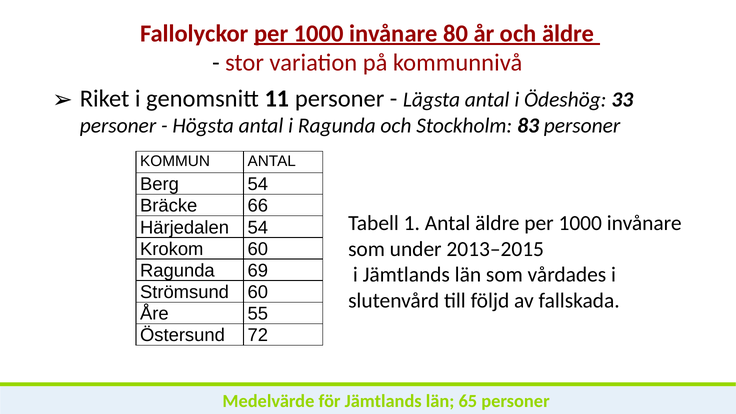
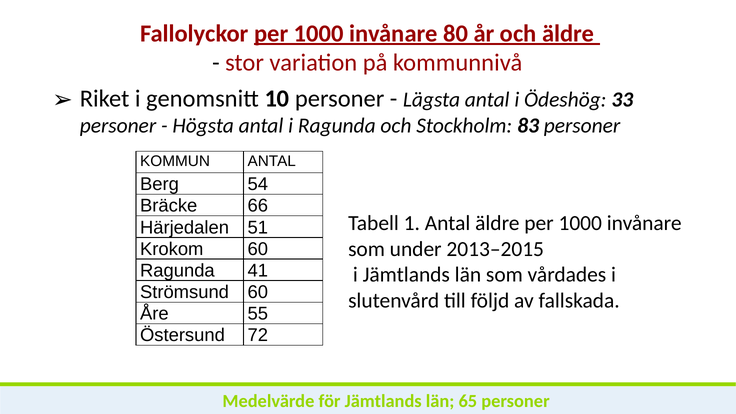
11: 11 -> 10
Härjedalen 54: 54 -> 51
69: 69 -> 41
